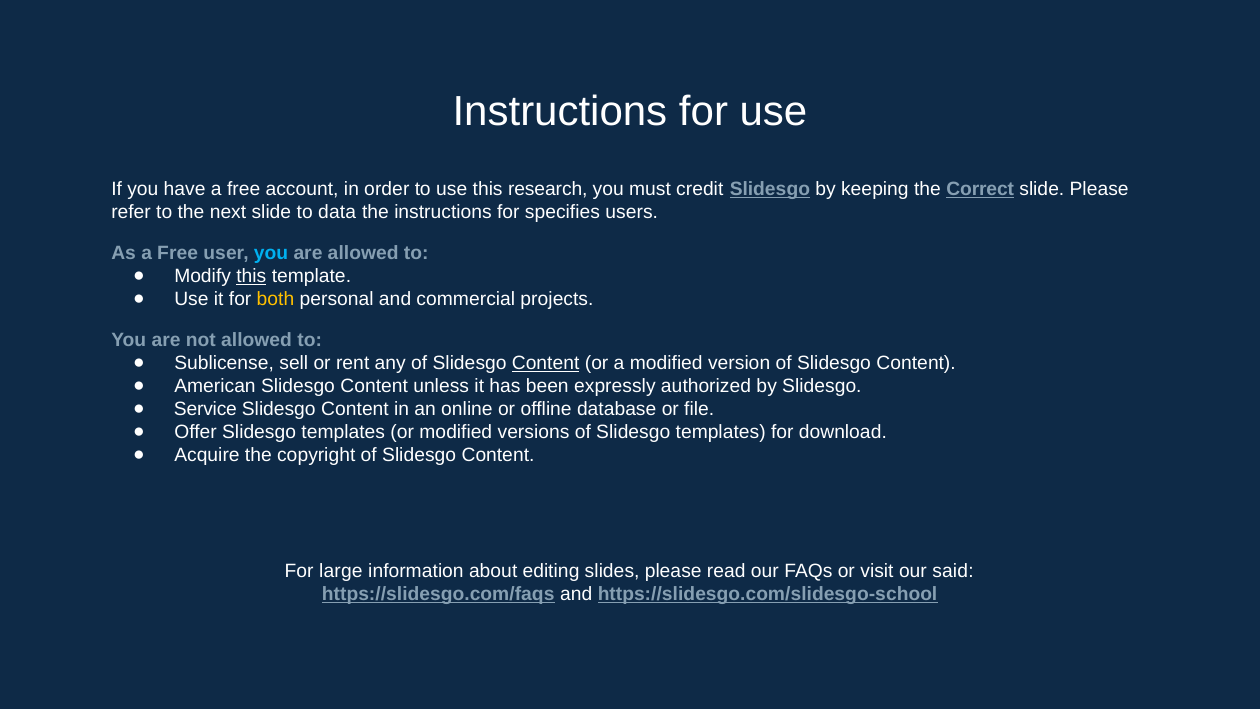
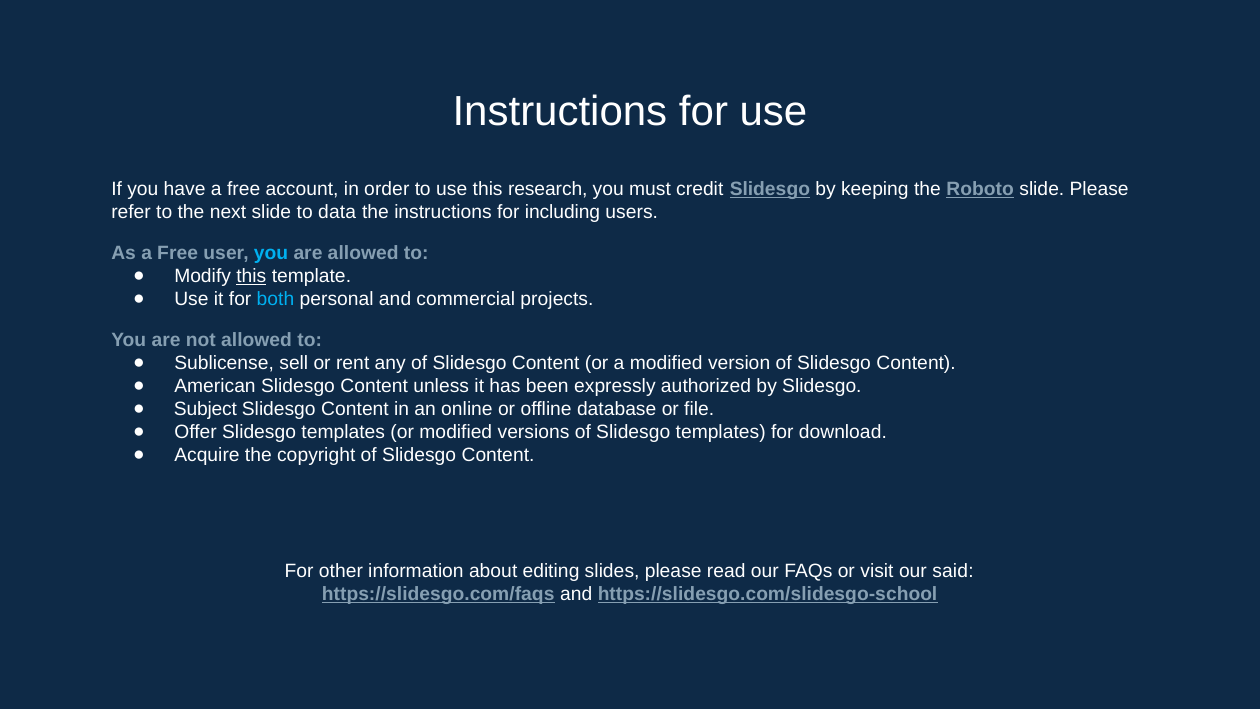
Correct: Correct -> Roboto
specifies: specifies -> including
both colour: yellow -> light blue
Content at (546, 363) underline: present -> none
Service: Service -> Subject
large: large -> other
